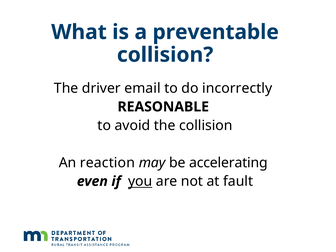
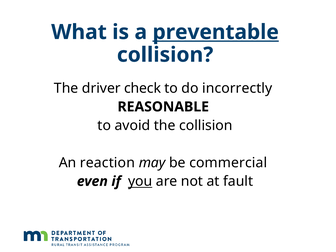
preventable underline: none -> present
email: email -> check
accelerating: accelerating -> commercial
